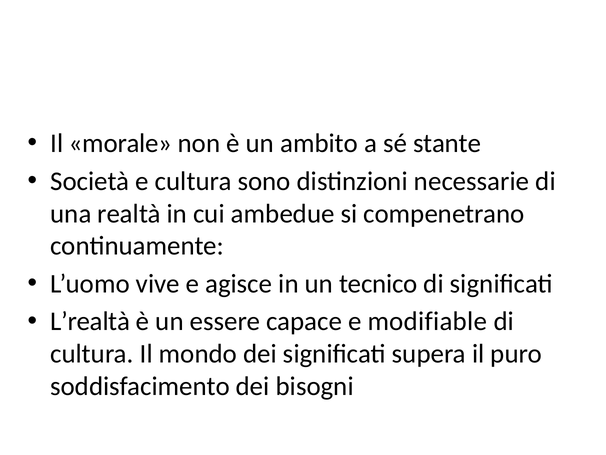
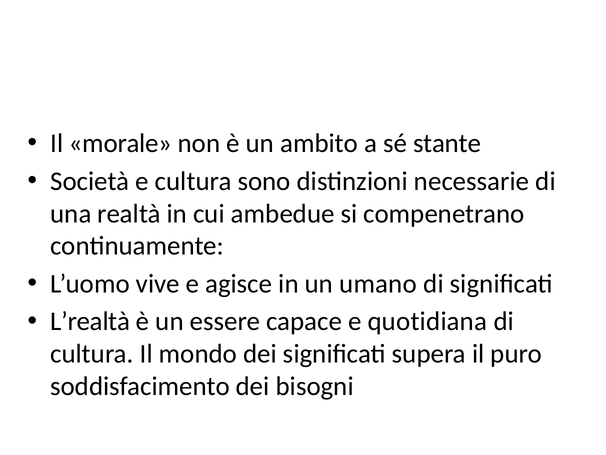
tecnico: tecnico -> umano
modifiable: modifiable -> quotidiana
